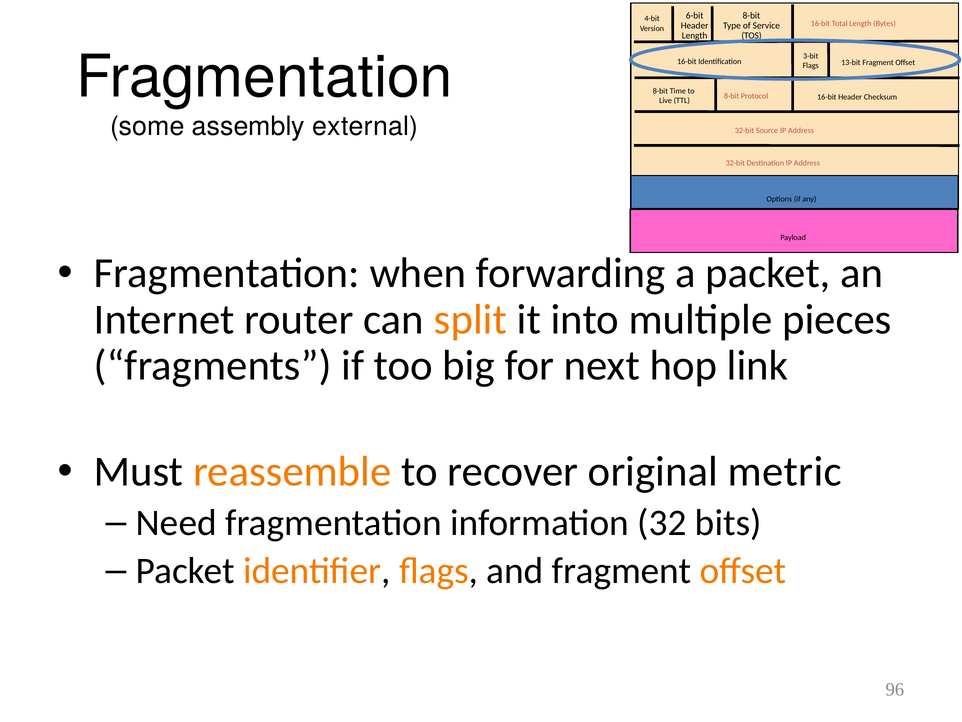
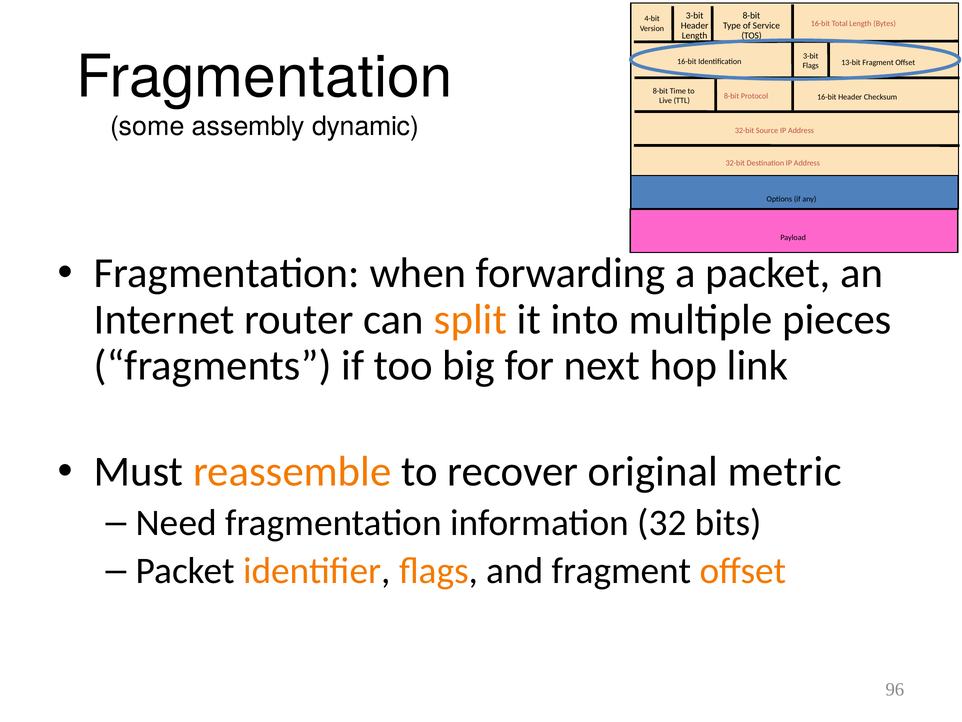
6-bit at (695, 16): 6-bit -> 3-bit
external: external -> dynamic
